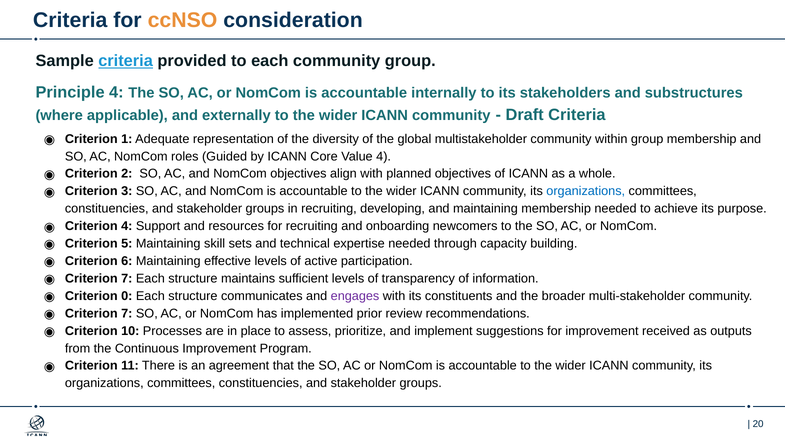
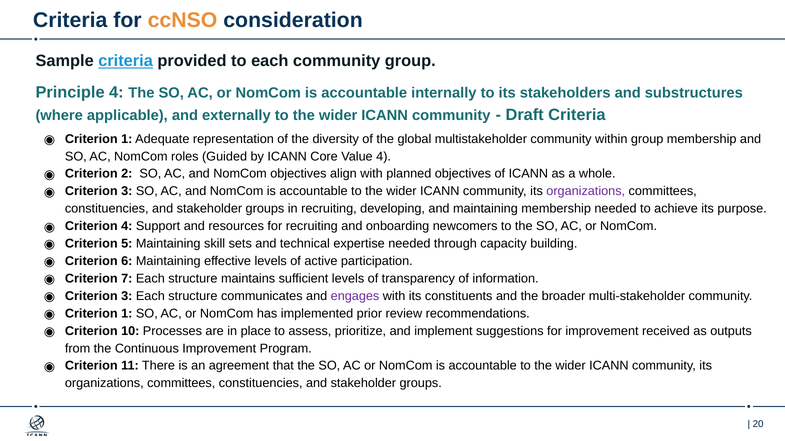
organizations at (586, 191) colour: blue -> purple
0 at (127, 296): 0 -> 3
7 at (127, 314): 7 -> 1
